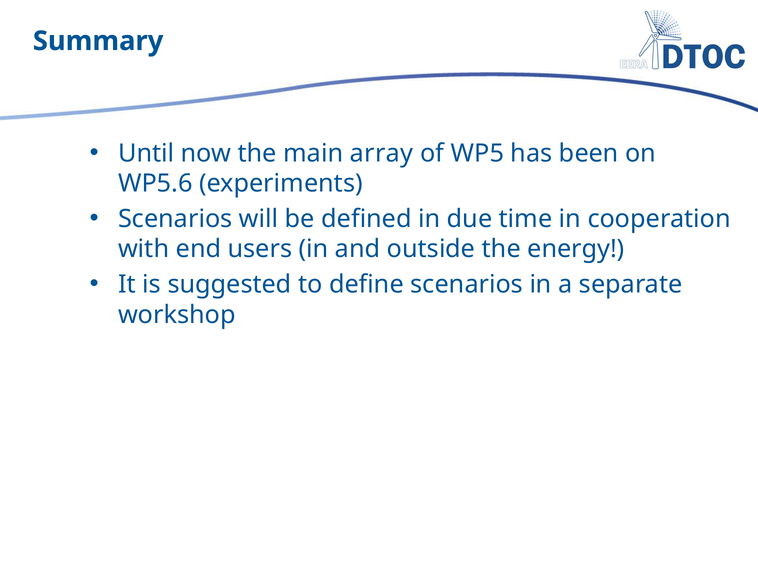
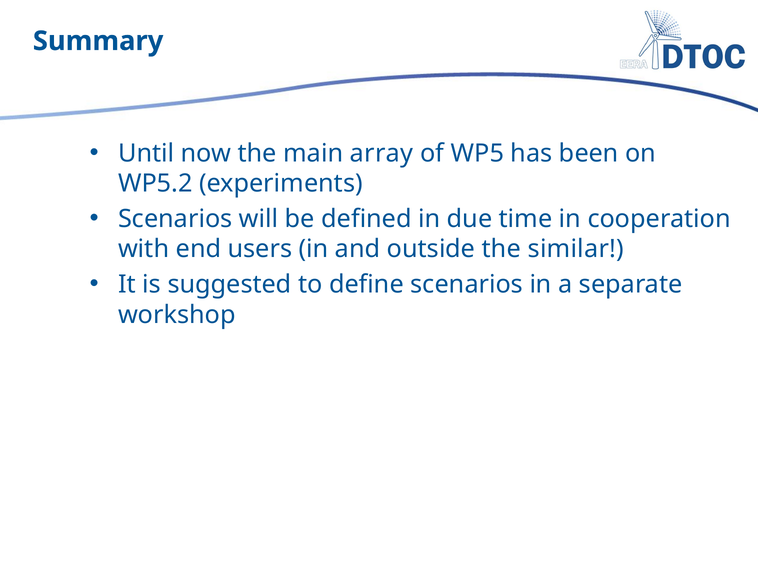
WP5.6: WP5.6 -> WP5.2
energy: energy -> similar
